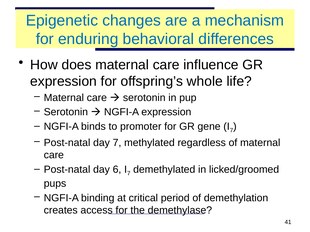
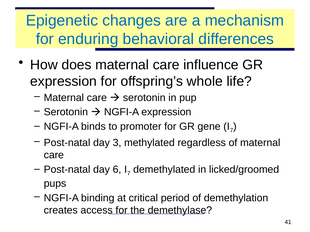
day 7: 7 -> 3
